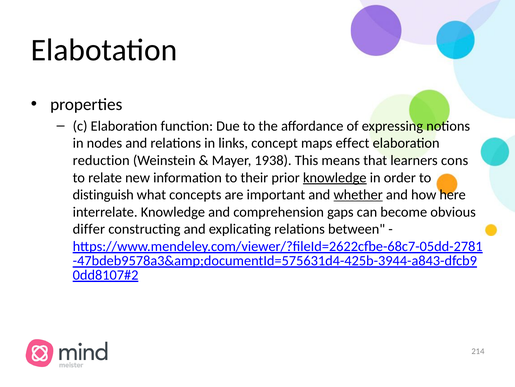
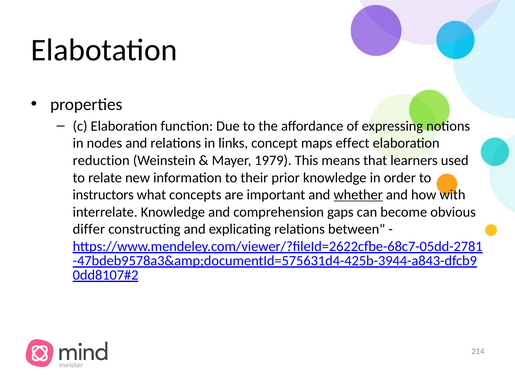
1938: 1938 -> 1979
cons: cons -> used
knowledge at (335, 177) underline: present -> none
distinguish: distinguish -> instructors
here: here -> with
